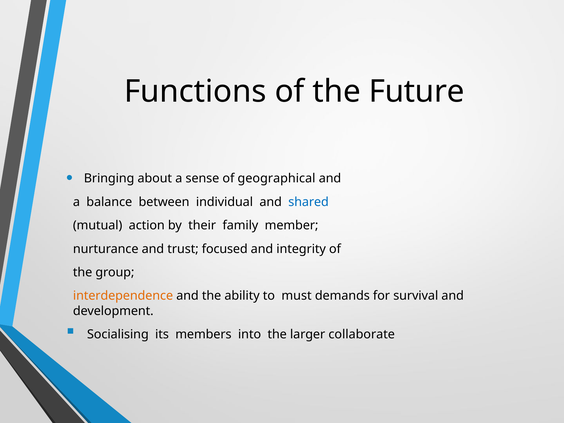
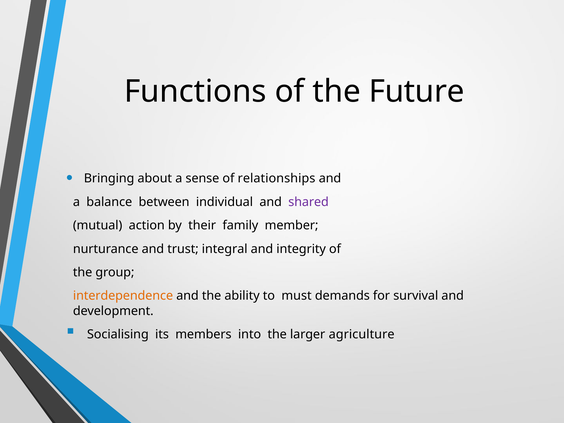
geographical: geographical -> relationships
shared colour: blue -> purple
focused: focused -> integral
collaborate: collaborate -> agriculture
